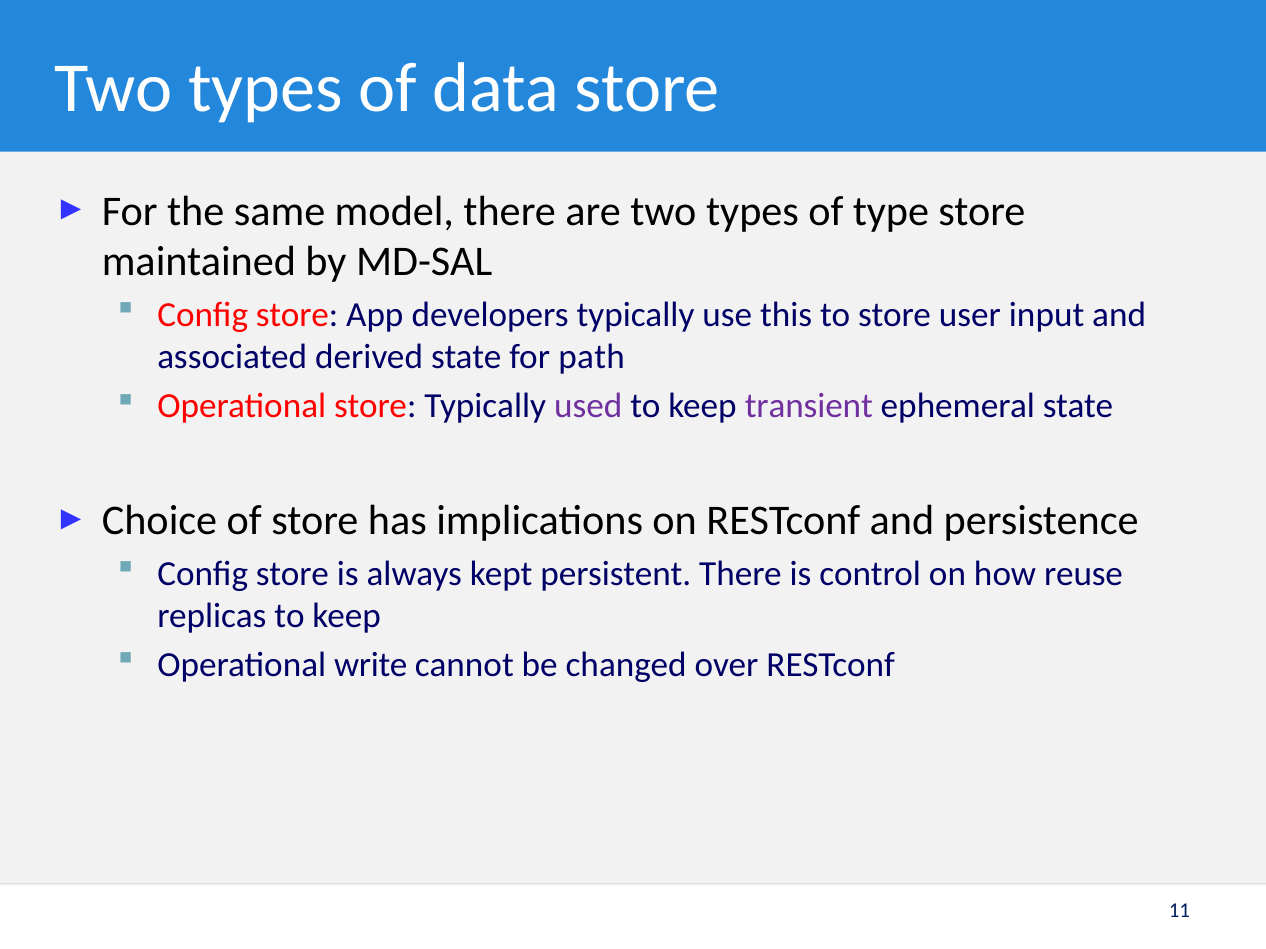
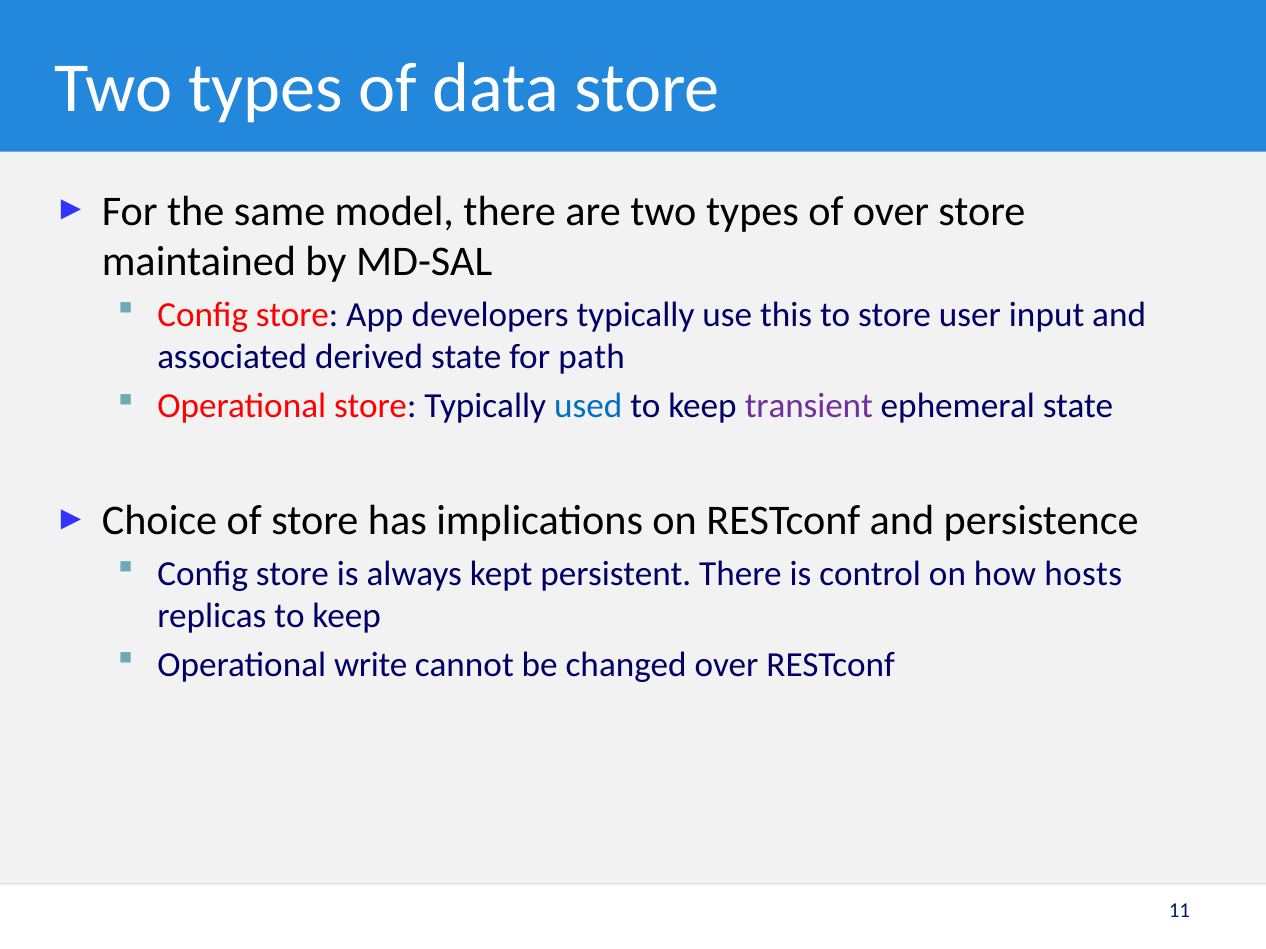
of type: type -> over
used colour: purple -> blue
reuse: reuse -> hosts
